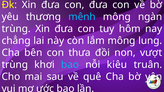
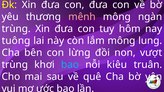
mênh colour: light blue -> pink
chẳng: chẳng -> tuông
thưa: thưa -> lừng
